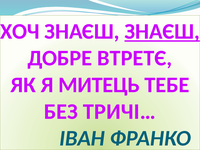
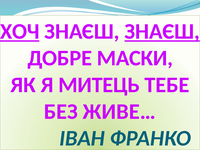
ХОЧ underline: none -> present
ВТРЕТЄ: ВТРЕТЄ -> МАСКИ
ТРИЧІ…: ТРИЧІ… -> ЖИВЕ…
